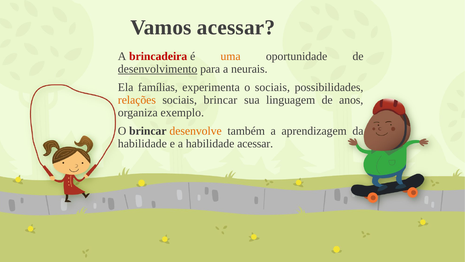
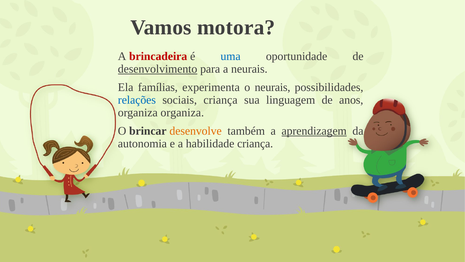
Vamos acessar: acessar -> motora
uma colour: orange -> blue
o sociais: sociais -> neurais
relações colour: orange -> blue
sociais brincar: brincar -> criança
organiza exemplo: exemplo -> organiza
aprendizagem underline: none -> present
habilidade at (142, 143): habilidade -> autonomia
habilidade acessar: acessar -> criança
